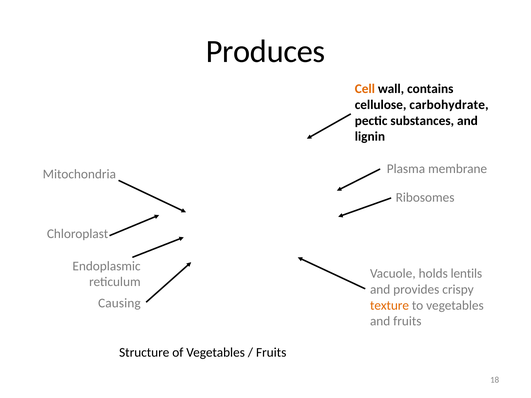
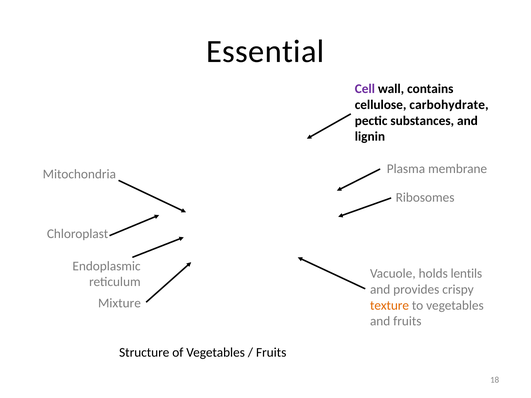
Produces: Produces -> Essential
Cell colour: orange -> purple
Causing: Causing -> Mixture
